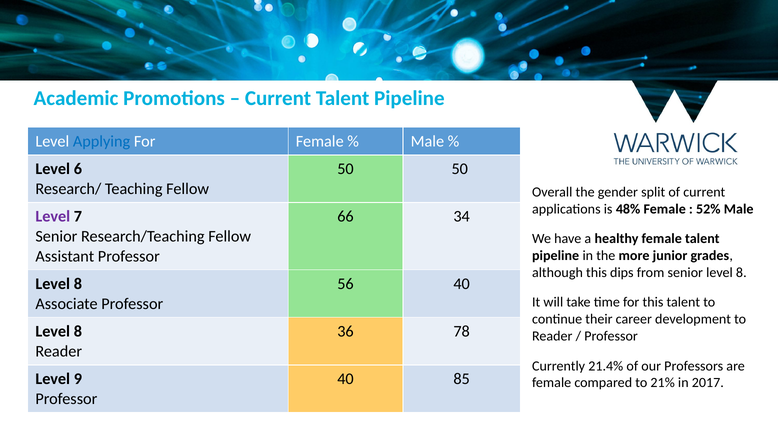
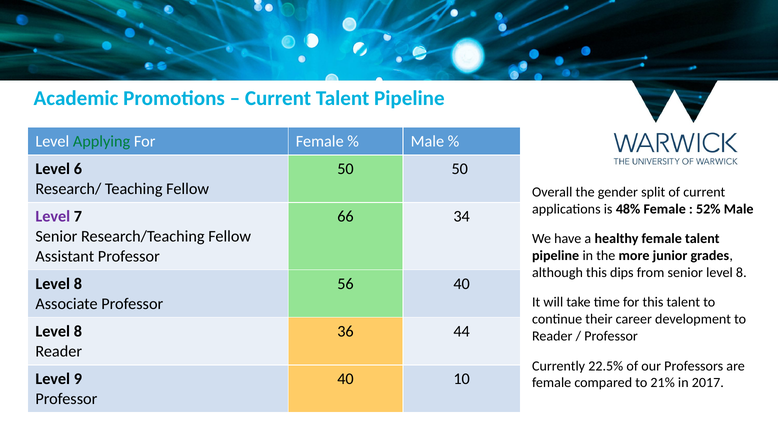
Applying colour: blue -> green
78: 78 -> 44
21.4%: 21.4% -> 22.5%
85: 85 -> 10
